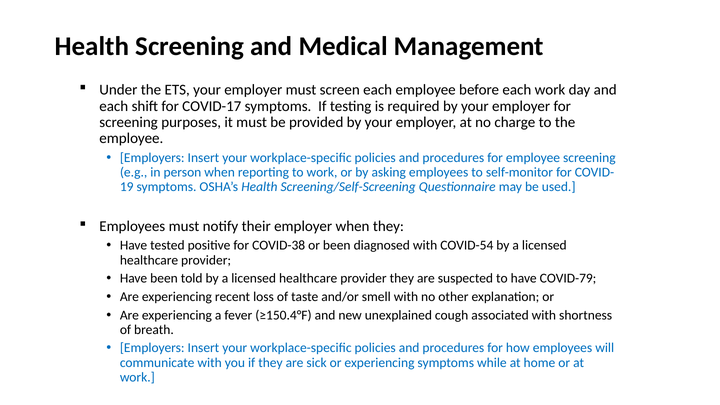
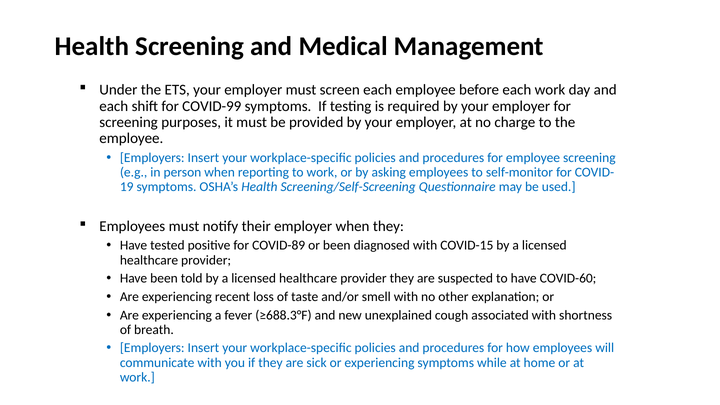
COVID-17: COVID-17 -> COVID-99
COVID-38: COVID-38 -> COVID-89
COVID-54: COVID-54 -> COVID-15
COVID-79: COVID-79 -> COVID-60
≥150.4°F: ≥150.4°F -> ≥688.3°F
